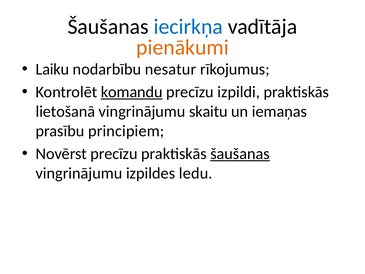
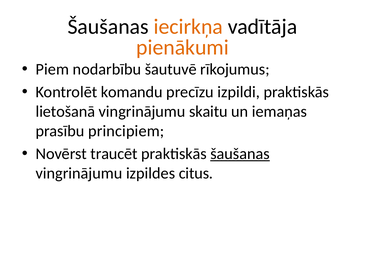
iecirkņa colour: blue -> orange
Laiku: Laiku -> Piem
nesatur: nesatur -> šautuvē
komandu underline: present -> none
Novērst precīzu: precīzu -> traucēt
ledu: ledu -> citus
